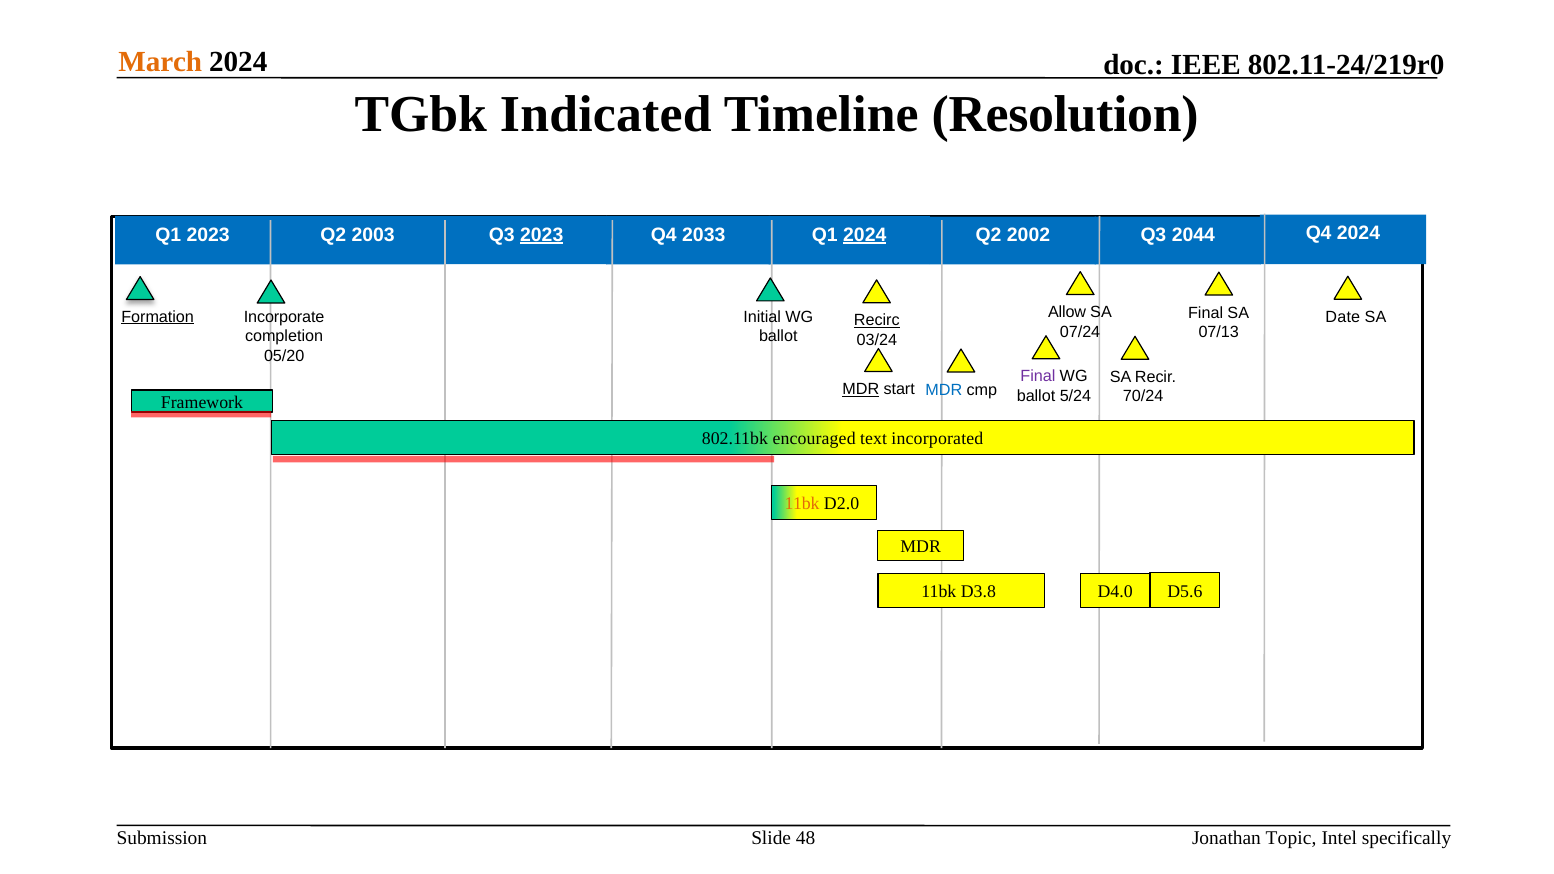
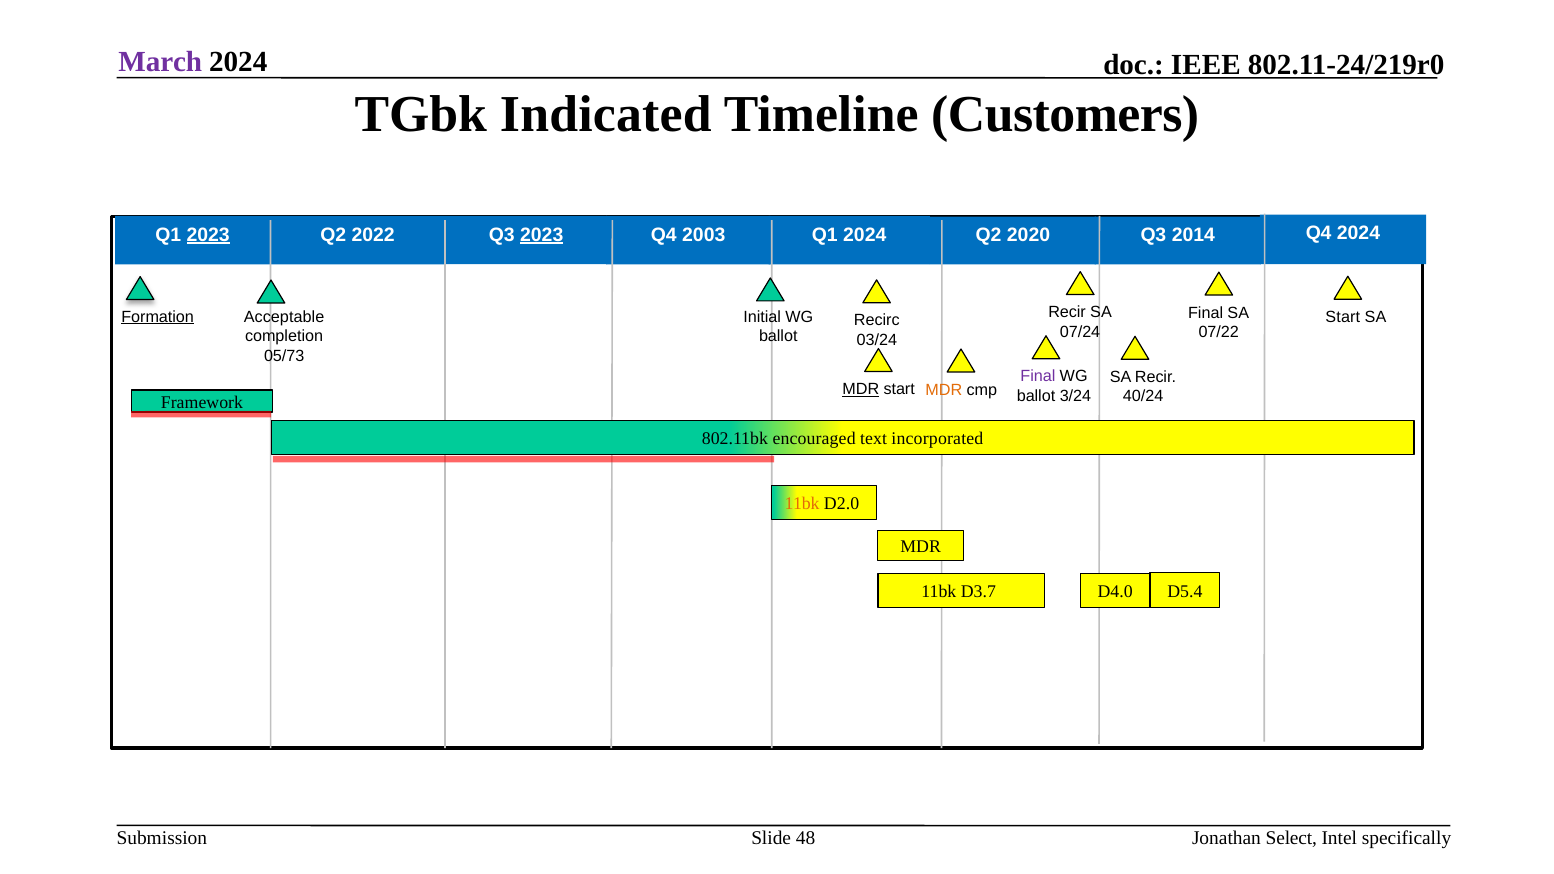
March colour: orange -> purple
Resolution: Resolution -> Customers
2023 at (208, 235) underline: none -> present
2003: 2003 -> 2022
2033: 2033 -> 2003
2024 at (865, 235) underline: present -> none
2044: 2044 -> 2014
2002: 2002 -> 2020
Allow at (1067, 312): Allow -> Recir
Incorporate: Incorporate -> Acceptable
Date at (1343, 317): Date -> Start
Recirc underline: present -> none
07/13: 07/13 -> 07/22
05/20: 05/20 -> 05/73
MDR at (944, 390) colour: blue -> orange
5/24: 5/24 -> 3/24
70/24: 70/24 -> 40/24
D3.8: D3.8 -> D3.7
D5.6: D5.6 -> D5.4
Topic: Topic -> Select
